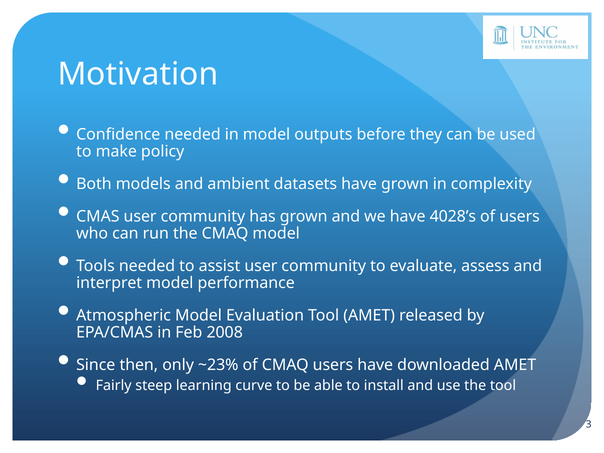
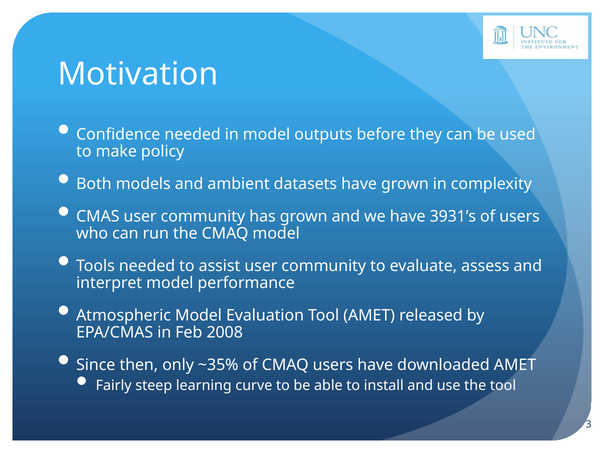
4028’s: 4028’s -> 3931’s
~23%: ~23% -> ~35%
